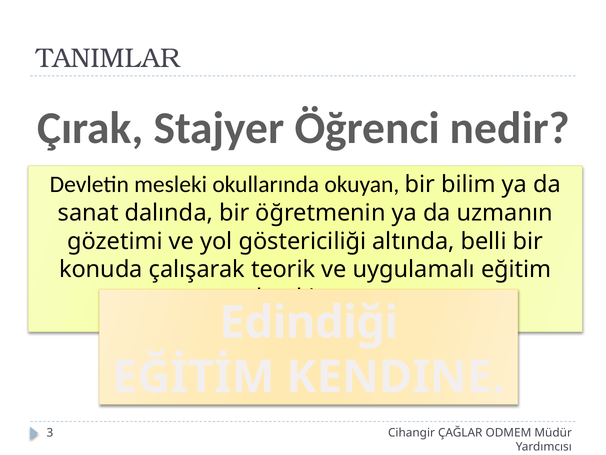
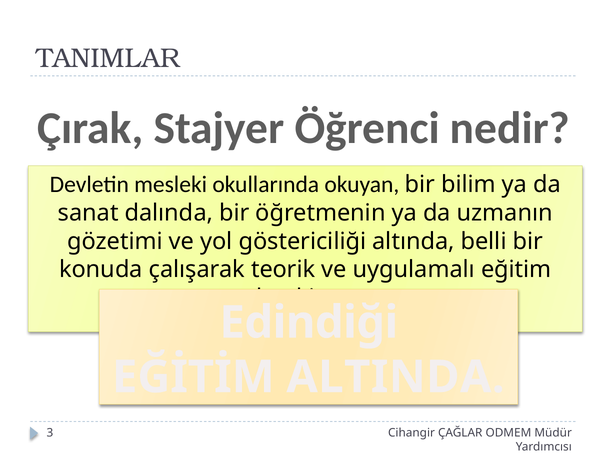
KENDINE: KENDINE -> ALTINDA
